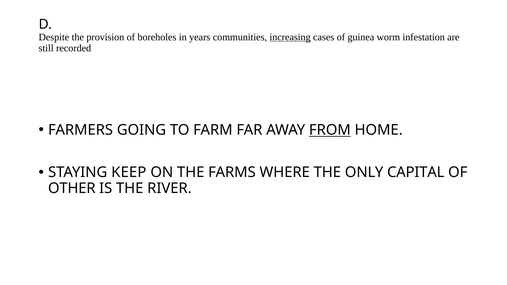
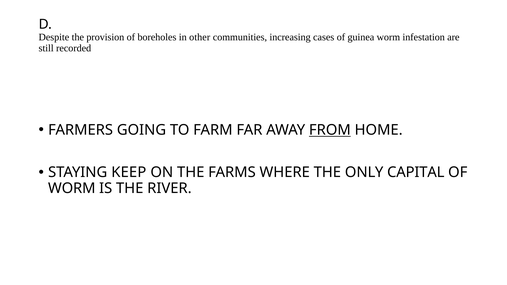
years: years -> other
increasing underline: present -> none
OTHER at (72, 189): OTHER -> WORM
